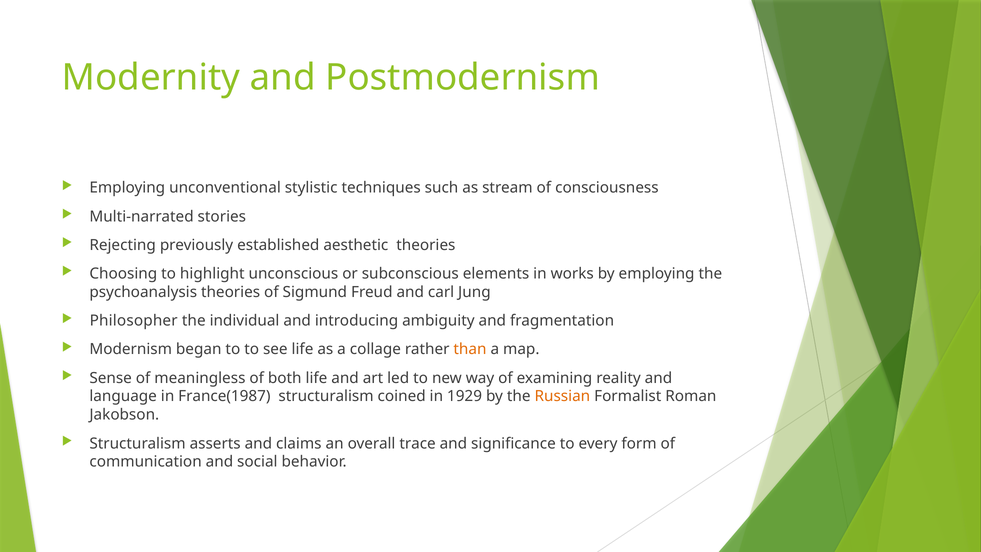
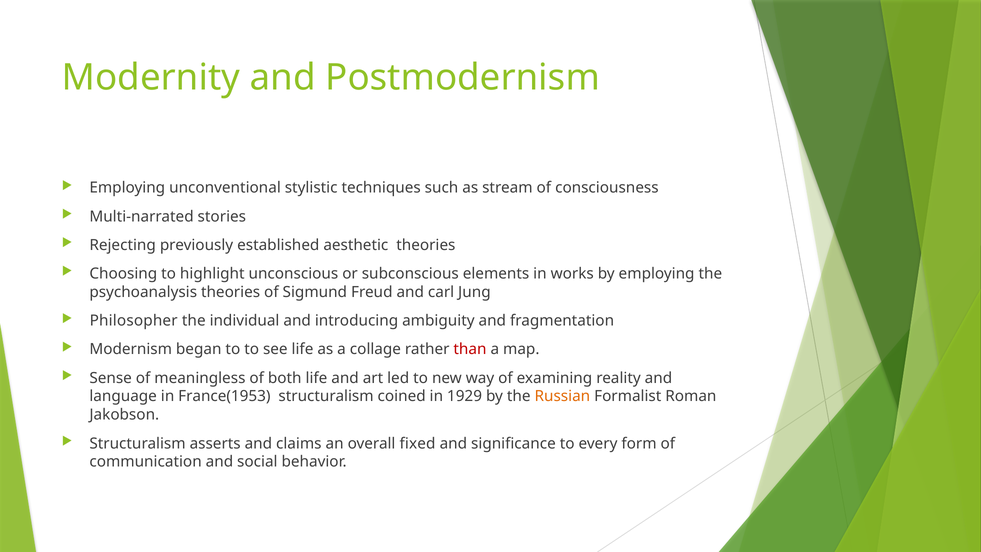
than colour: orange -> red
France(1987: France(1987 -> France(1953
trace: trace -> fixed
